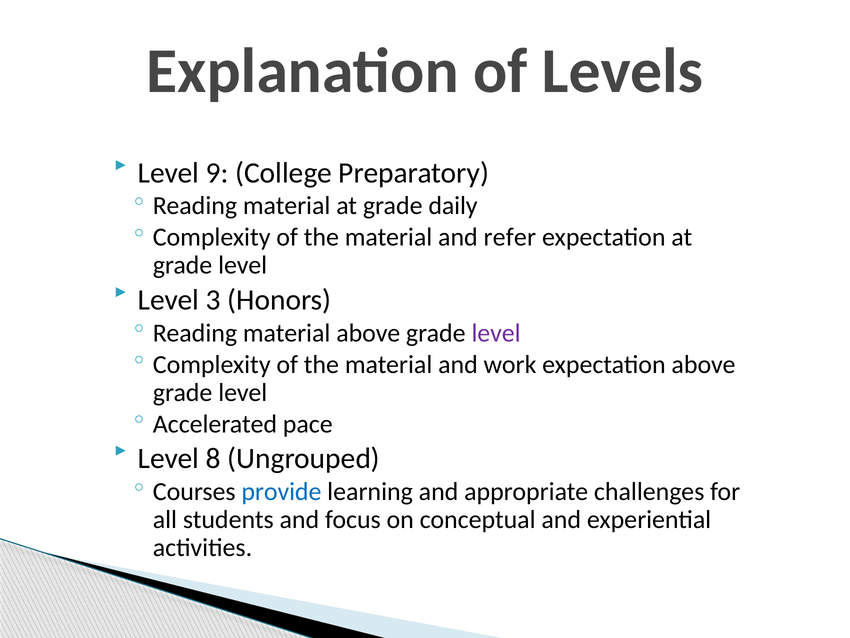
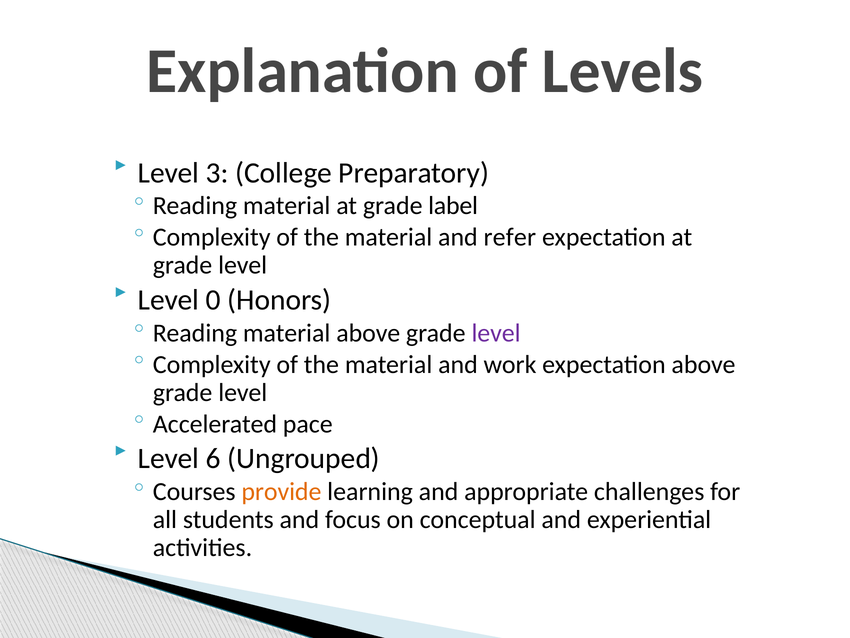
9: 9 -> 3
daily: daily -> label
3: 3 -> 0
8: 8 -> 6
provide colour: blue -> orange
